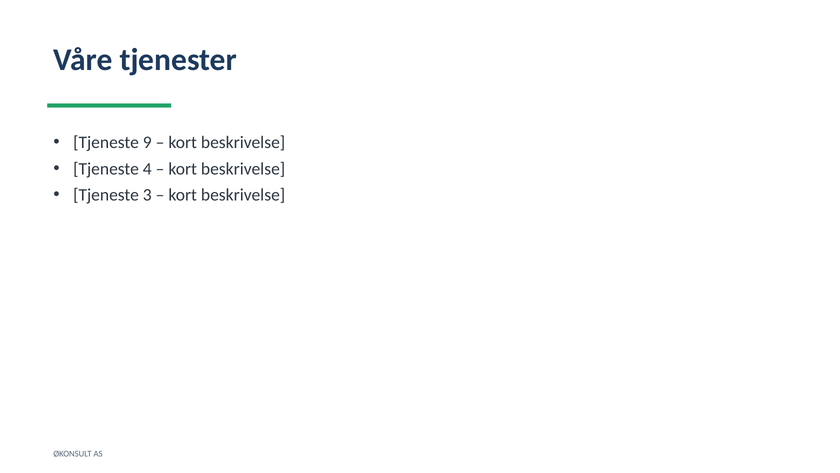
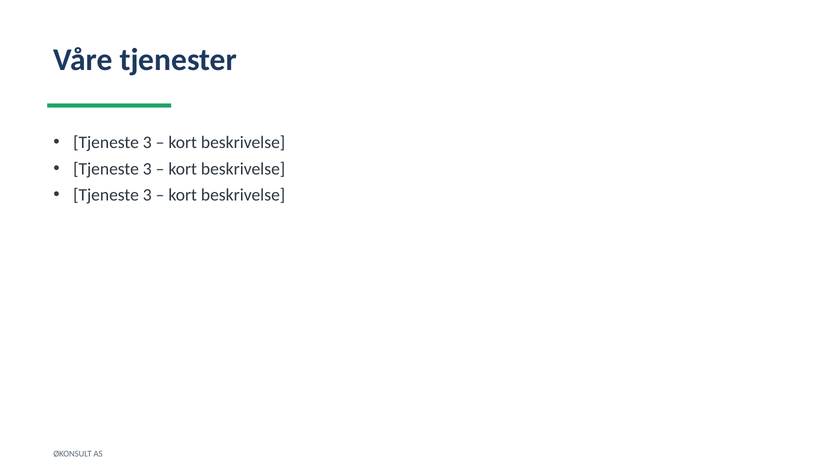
9 at (147, 142): 9 -> 3
4 at (147, 169): 4 -> 3
